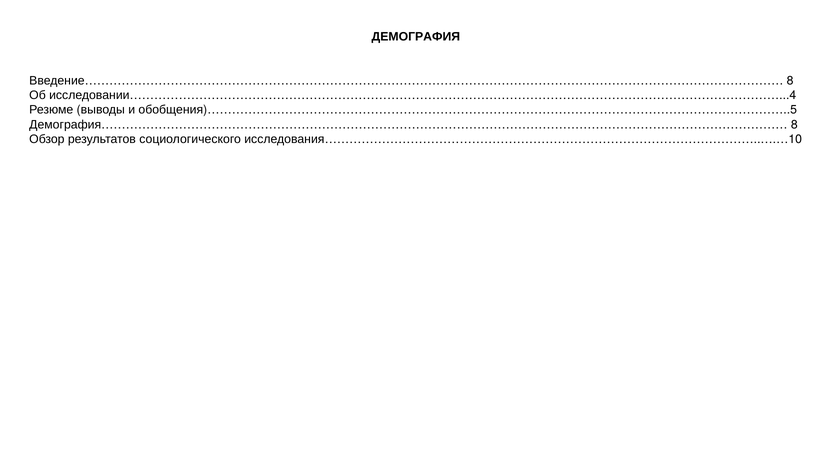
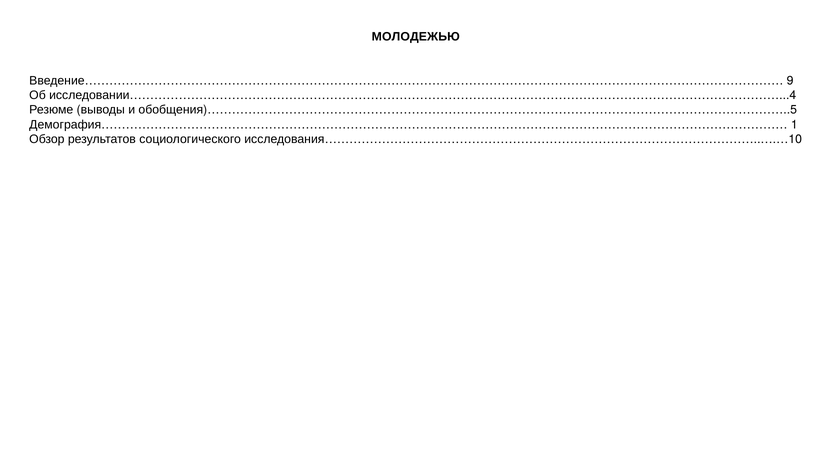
ДЕМОГРАФИЯ at (416, 36): ДЕМОГРАФИЯ -> МОЛОДЕЖЬЮ
8 at (790, 81): 8 -> 9
8 at (794, 125): 8 -> 1
